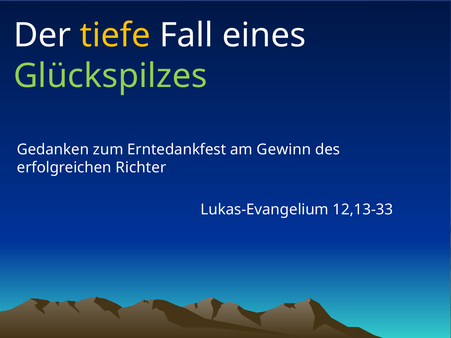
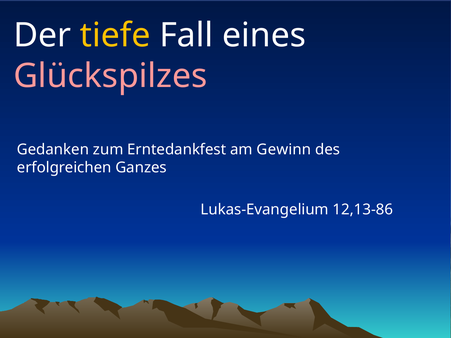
Glückspilzes colour: light green -> pink
Richter: Richter -> Ganzes
12,13-33: 12,13-33 -> 12,13-86
